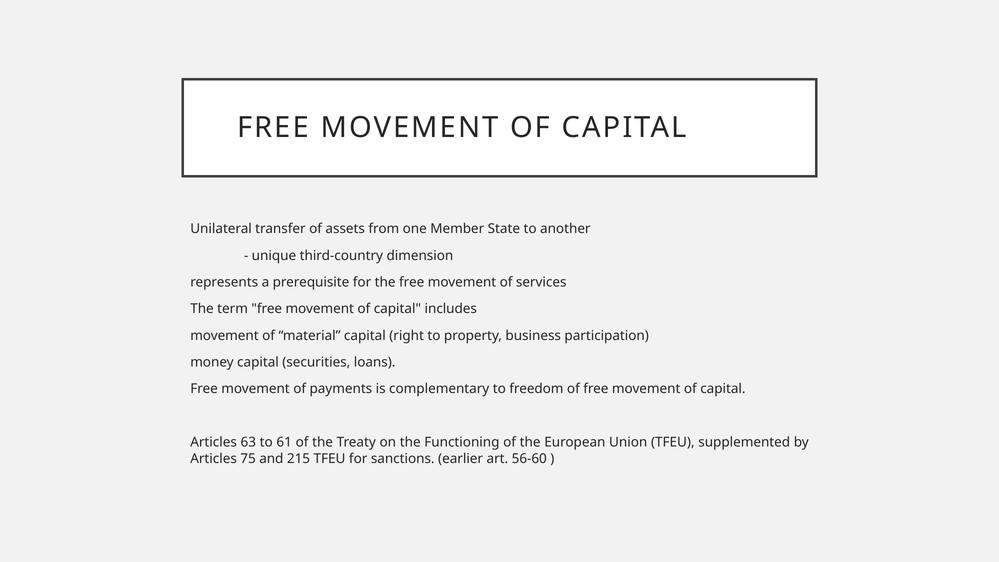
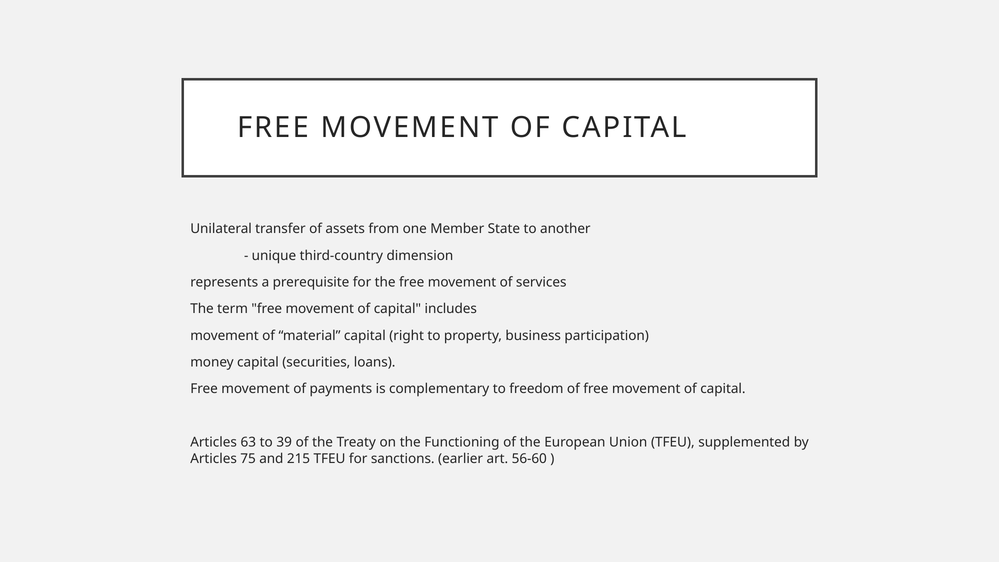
61: 61 -> 39
